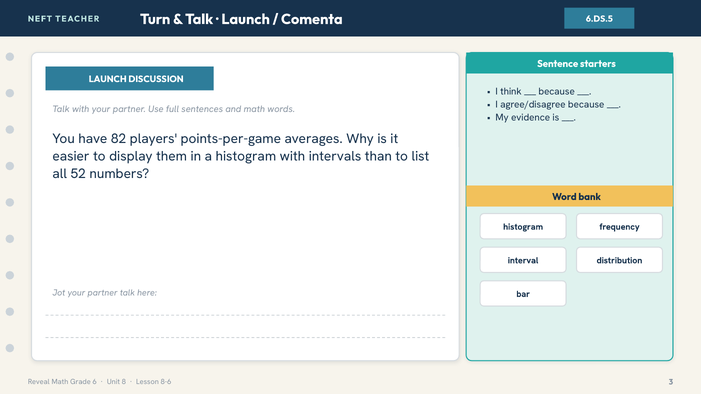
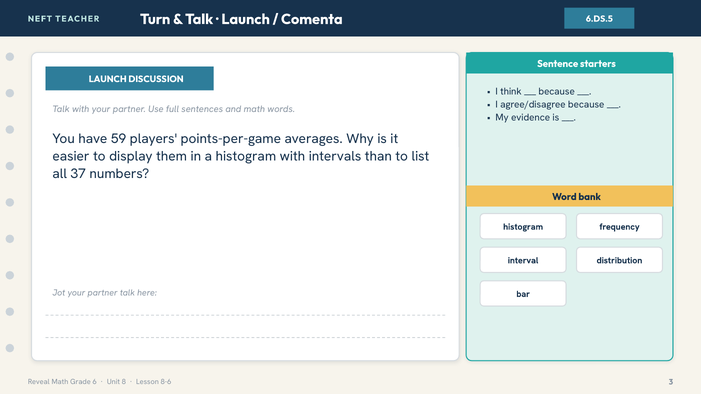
82: 82 -> 59
52: 52 -> 37
